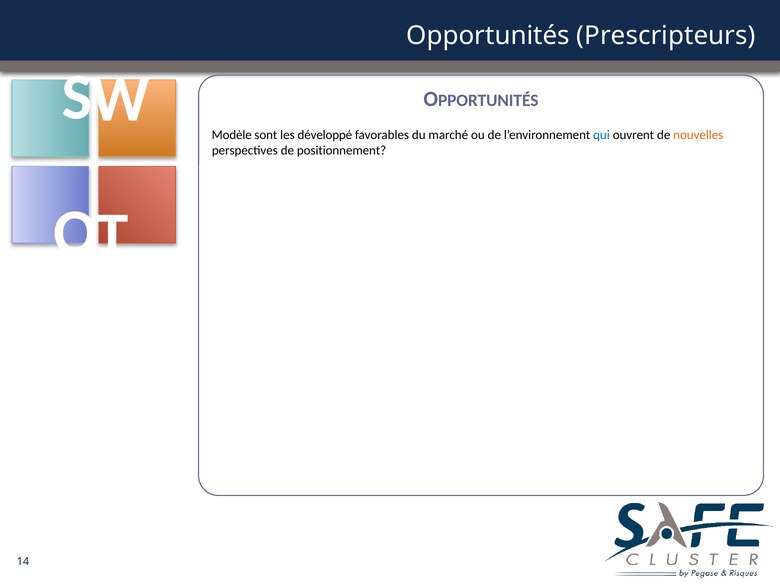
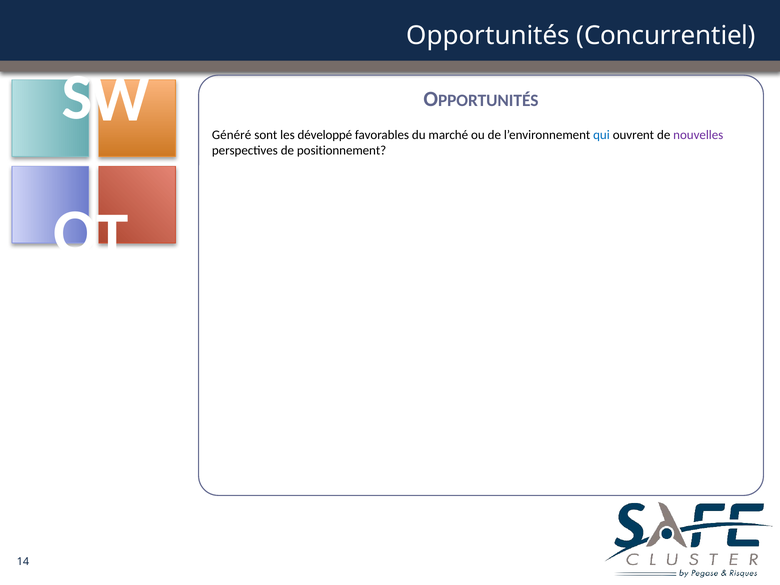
Prescripteurs: Prescripteurs -> Concurrentiel
Modèle: Modèle -> Généré
nouvelles colour: orange -> purple
